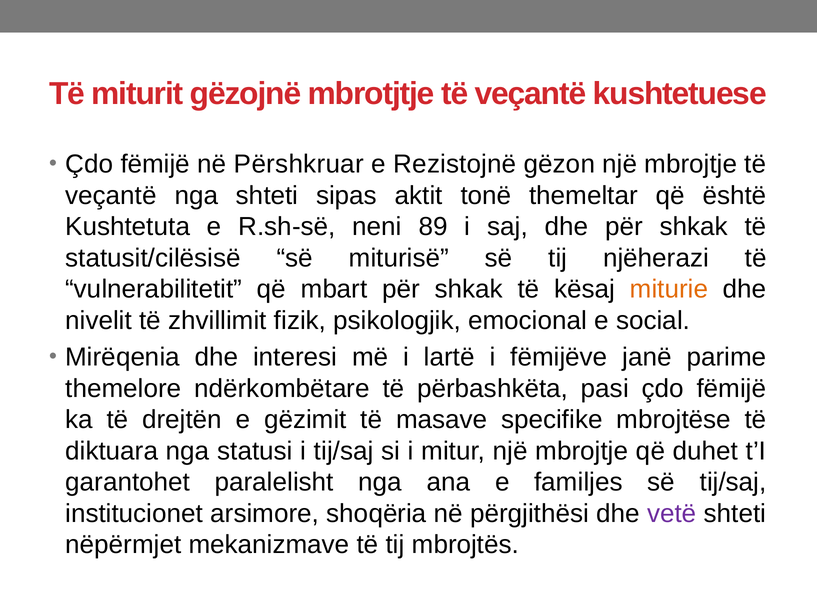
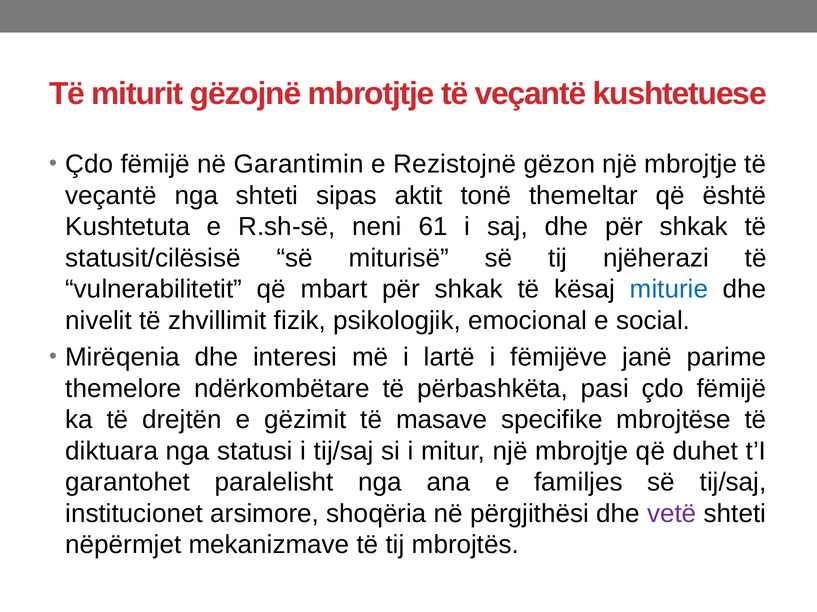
Përshkruar: Përshkruar -> Garantimin
89: 89 -> 61
miturie colour: orange -> blue
